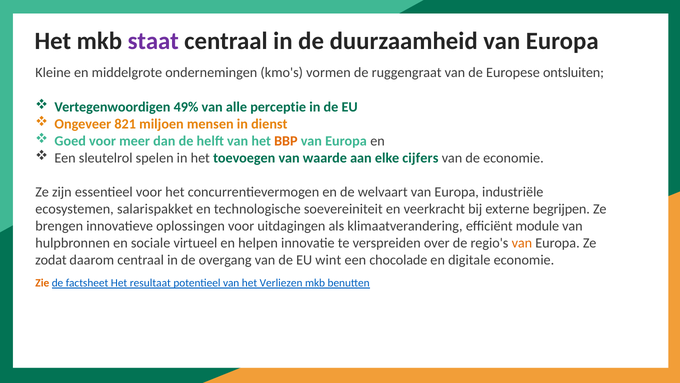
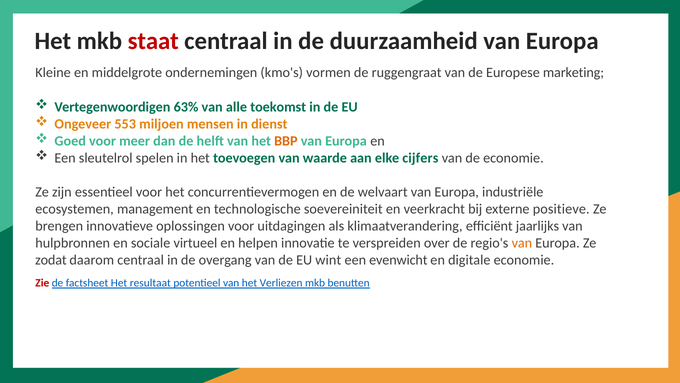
staat colour: purple -> red
ontsluiten: ontsluiten -> marketing
49%: 49% -> 63%
perceptie: perceptie -> toekomst
821: 821 -> 553
salarispakket: salarispakket -> management
begrijpen: begrijpen -> positieve
module: module -> jaarlijks
chocolade: chocolade -> evenwicht
Zie colour: orange -> red
